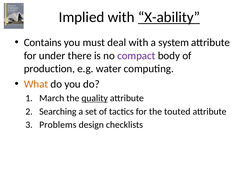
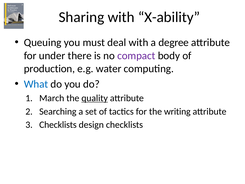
Implied: Implied -> Sharing
X-ability underline: present -> none
Contains: Contains -> Queuing
system: system -> degree
What colour: orange -> blue
touted: touted -> writing
Problems at (58, 125): Problems -> Checklists
